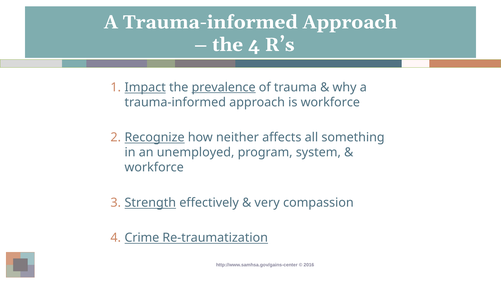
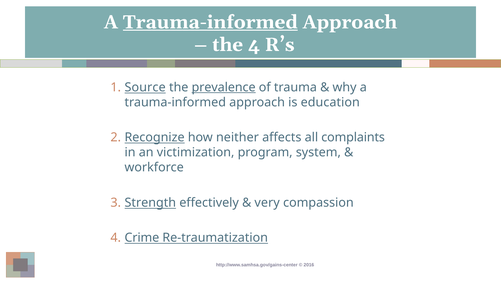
Trauma-informed at (210, 22) underline: none -> present
Impact: Impact -> Source
is workforce: workforce -> education
something: something -> complaints
unemployed: unemployed -> victimization
